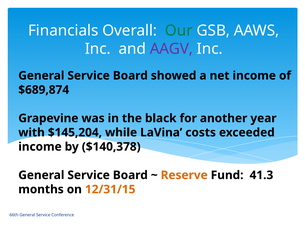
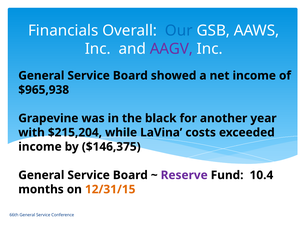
Our colour: green -> blue
$689,874: $689,874 -> $965,938
$145,204: $145,204 -> $215,204
$140,378: $140,378 -> $146,375
Reserve colour: orange -> purple
41.3: 41.3 -> 10.4
